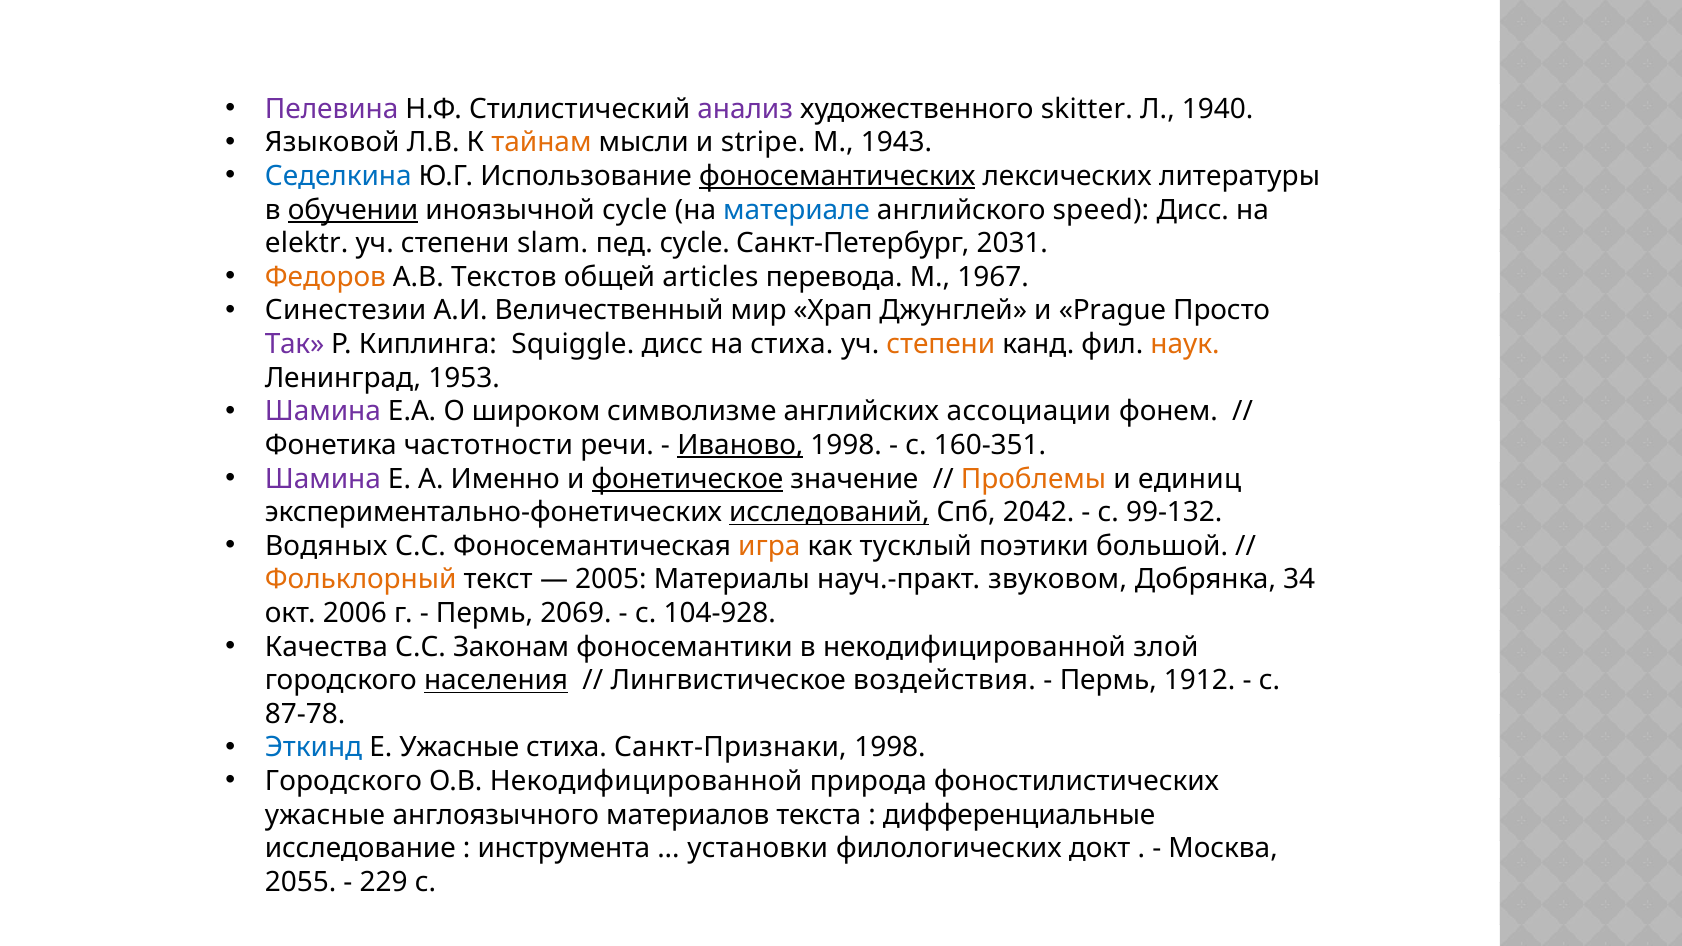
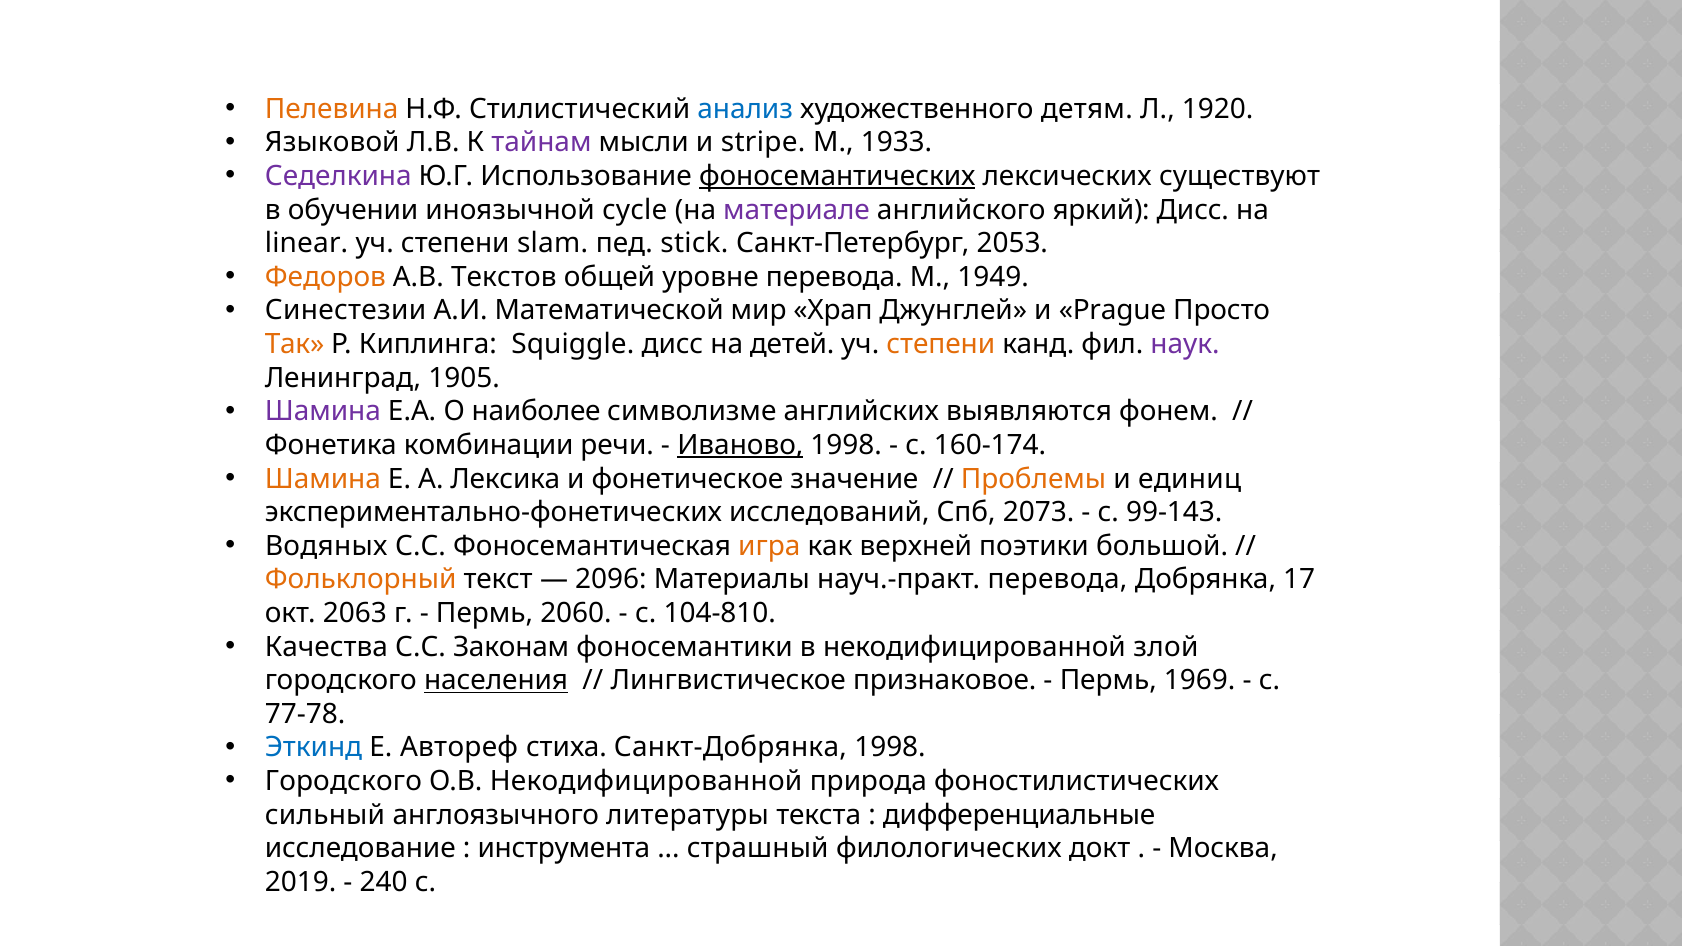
Пелевина colour: purple -> orange
анализ colour: purple -> blue
skitter: skitter -> детям
1940: 1940 -> 1920
тайнам colour: orange -> purple
1943: 1943 -> 1933
Седелкина colour: blue -> purple
литературы: литературы -> существуют
обучении underline: present -> none
материале colour: blue -> purple
speed: speed -> яркий
elektr: elektr -> linear
пед cycle: cycle -> stick
2031: 2031 -> 2053
articles: articles -> уровне
1967: 1967 -> 1949
Величественный: Величественный -> Математической
Так colour: purple -> orange
на стиха: стиха -> детей
наук colour: orange -> purple
1953: 1953 -> 1905
широком: широком -> наиболее
ассоциации: ассоциации -> выявляются
частотности: частотности -> комбинации
160-351: 160-351 -> 160-174
Шамина at (323, 479) colour: purple -> orange
Именно: Именно -> Лексика
фонетическое underline: present -> none
исследований underline: present -> none
2042: 2042 -> 2073
99-132: 99-132 -> 99-143
тусклый: тусклый -> верхней
2005: 2005 -> 2096
науч.-практ звуковом: звуковом -> перевода
34: 34 -> 17
2006: 2006 -> 2063
2069: 2069 -> 2060
104-928: 104-928 -> 104-810
воздействия: воздействия -> признаковое
1912: 1912 -> 1969
87-78: 87-78 -> 77-78
Е Ужасные: Ужасные -> Автореф
Санкт-Признаки: Санкт-Признаки -> Санкт-Добрянка
ужасные at (325, 815): ужасные -> сильный
материалов: материалов -> литературы
установки: установки -> страшный
2055: 2055 -> 2019
229: 229 -> 240
